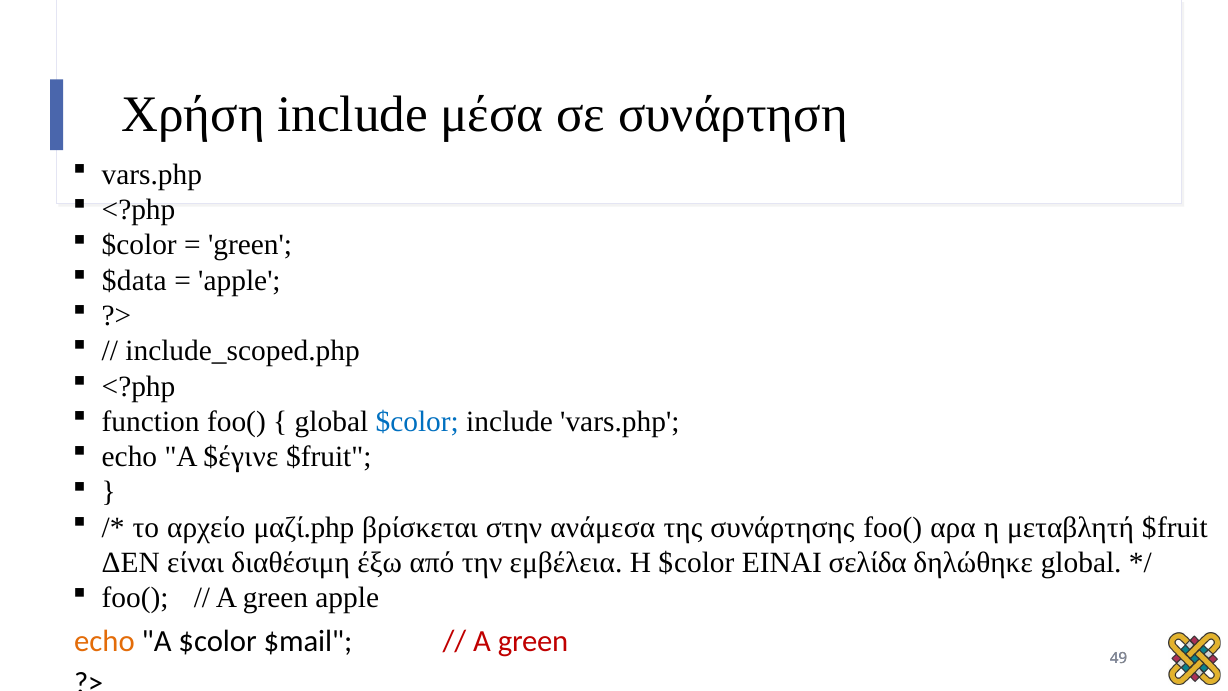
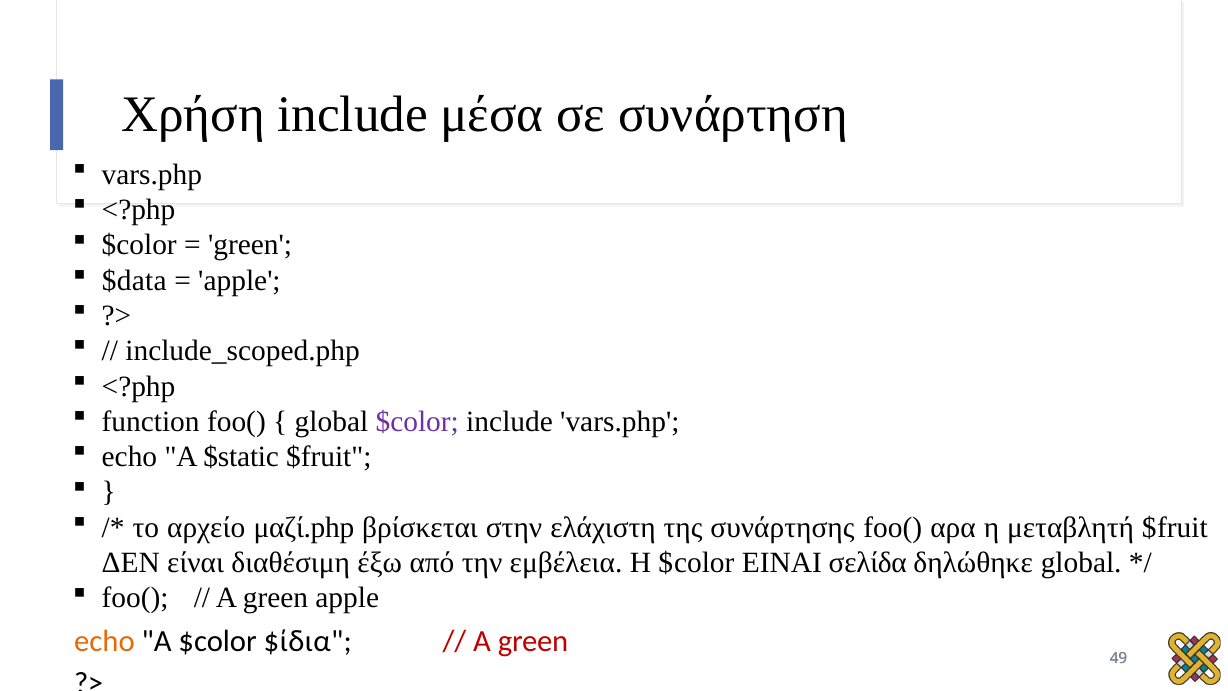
$color at (417, 421) colour: blue -> purple
$έγινε: $έγινε -> $static
ανάμεσα: ανάμεσα -> ελάχιστη
$mail: $mail -> $ίδια
